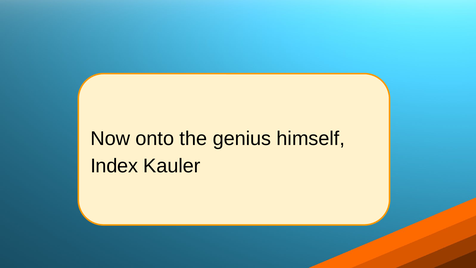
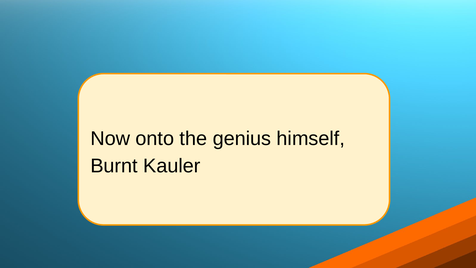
Index: Index -> Burnt
